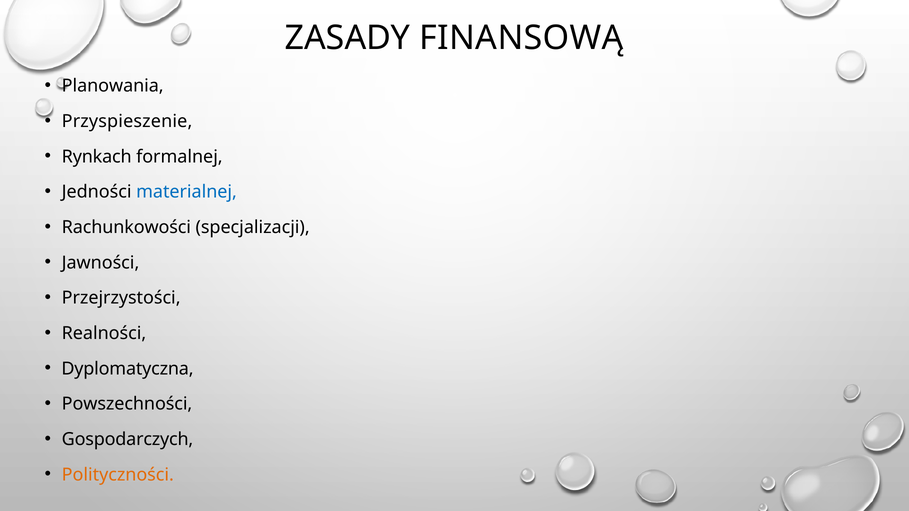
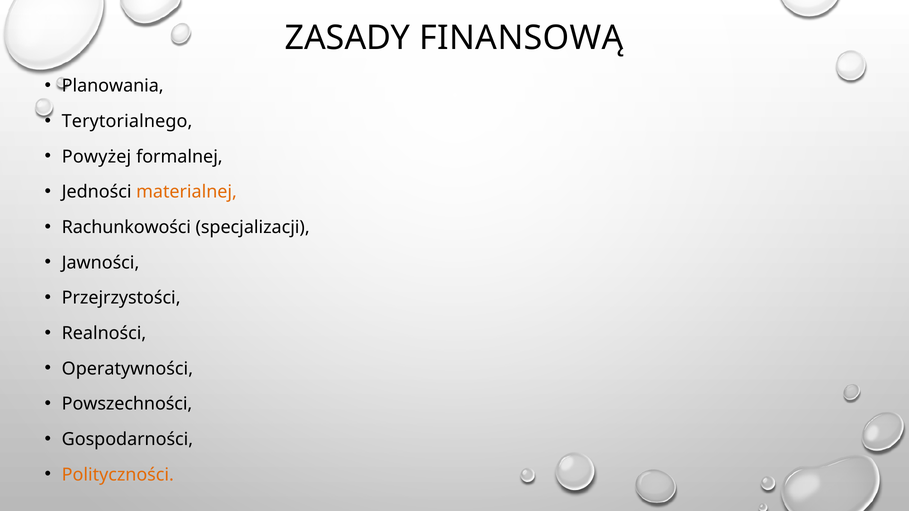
Przyspieszenie: Przyspieszenie -> Terytorialnego
Rynkach: Rynkach -> Powyżej
materialnej colour: blue -> orange
Dyplomatyczna: Dyplomatyczna -> Operatywności
Gospodarczych: Gospodarczych -> Gospodarności
